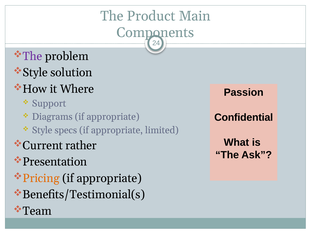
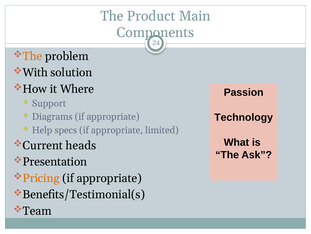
The at (32, 56) colour: purple -> orange
Style at (35, 72): Style -> With
Confidential: Confidential -> Technology
Style at (42, 130): Style -> Help
rather: rather -> heads
